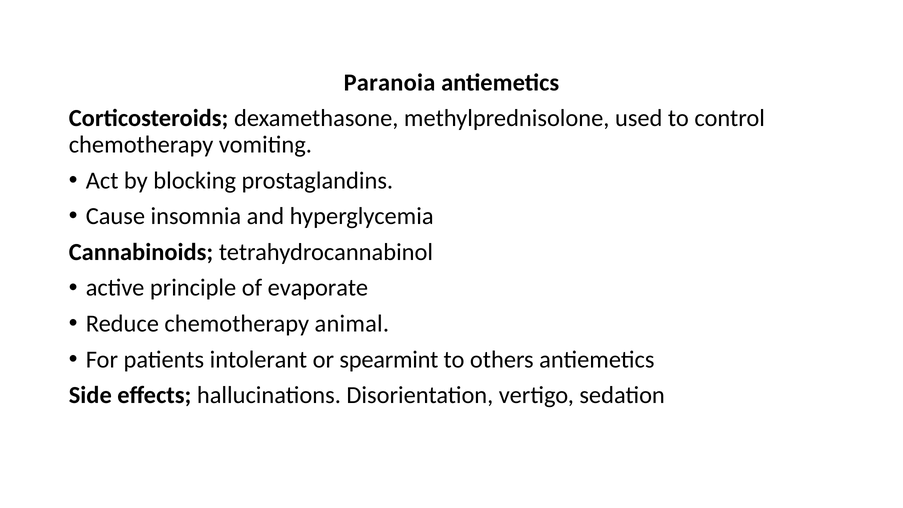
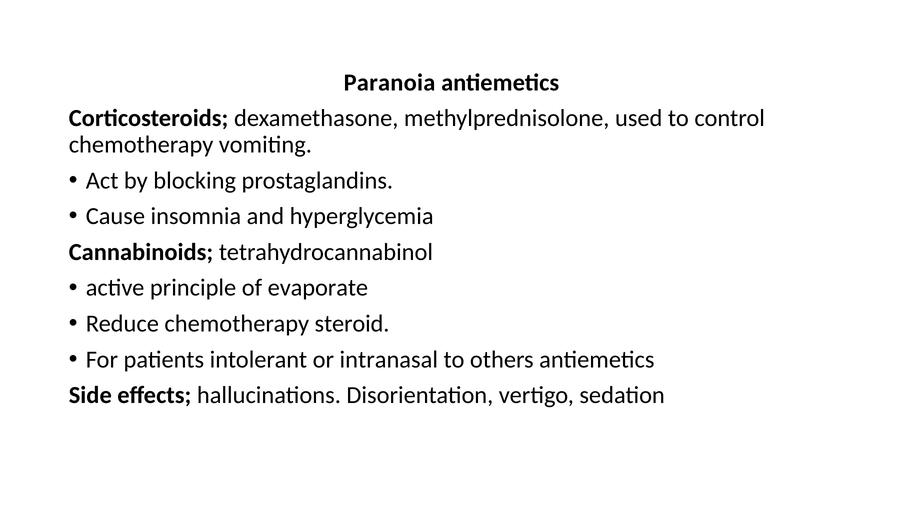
animal: animal -> steroid
spearmint: spearmint -> intranasal
